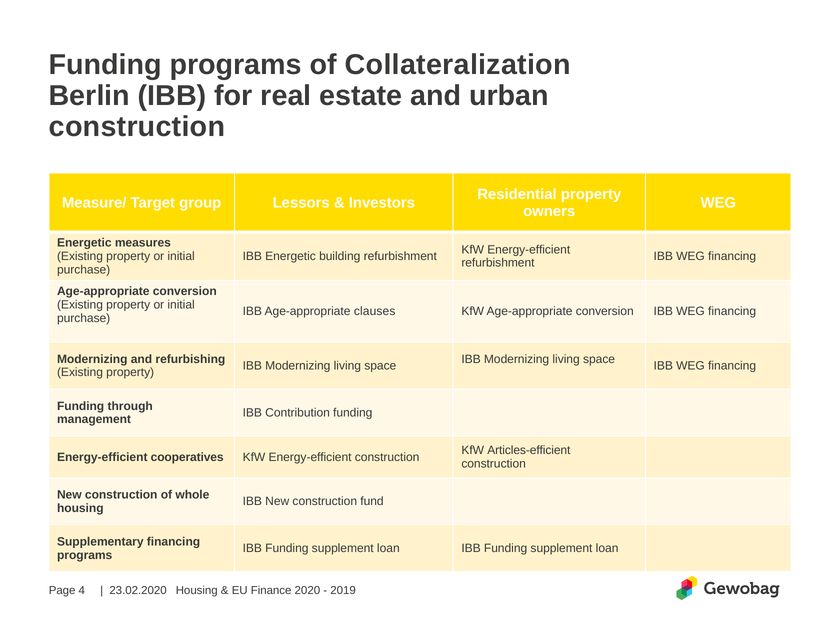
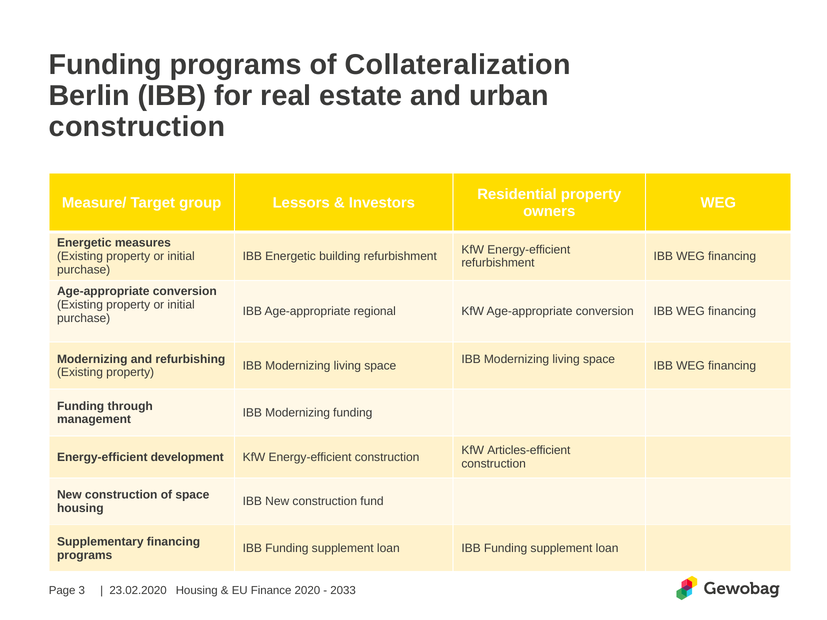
clauses: clauses -> regional
Contribution at (298, 413): Contribution -> Modernizing
cooperatives: cooperatives -> development
of whole: whole -> space
2019: 2019 -> 2033
4: 4 -> 3
